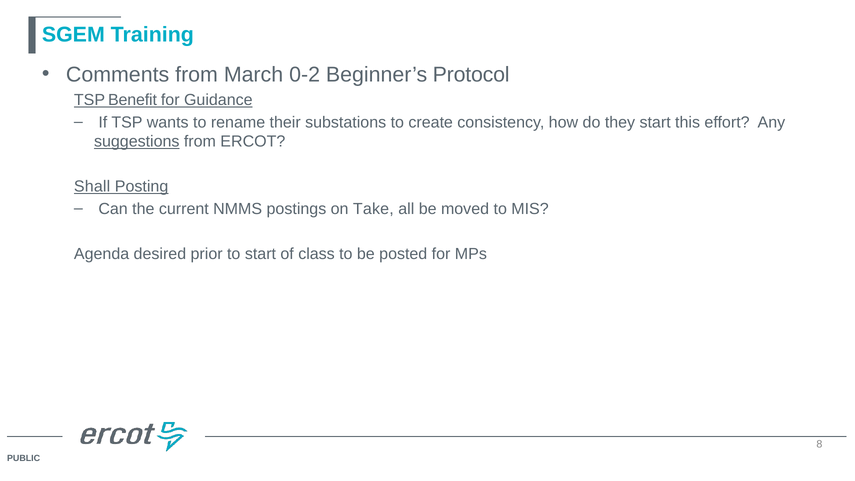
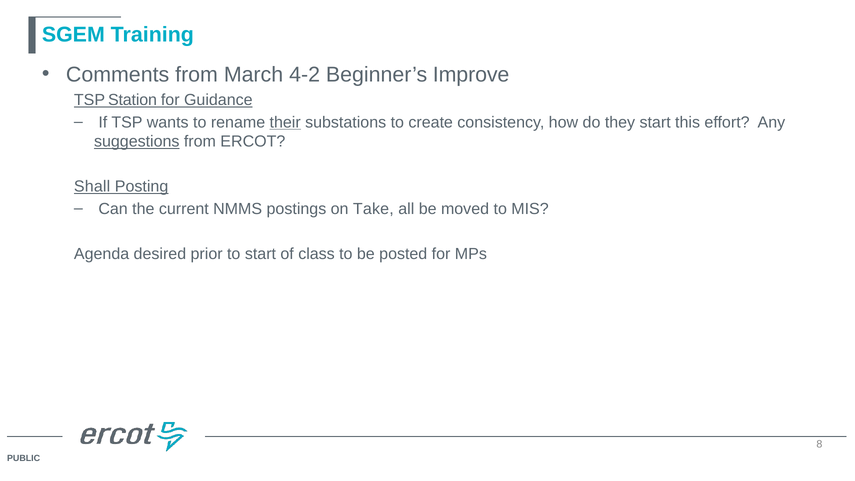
0-2: 0-2 -> 4-2
Protocol: Protocol -> Improve
Benefit: Benefit -> Station
their underline: none -> present
